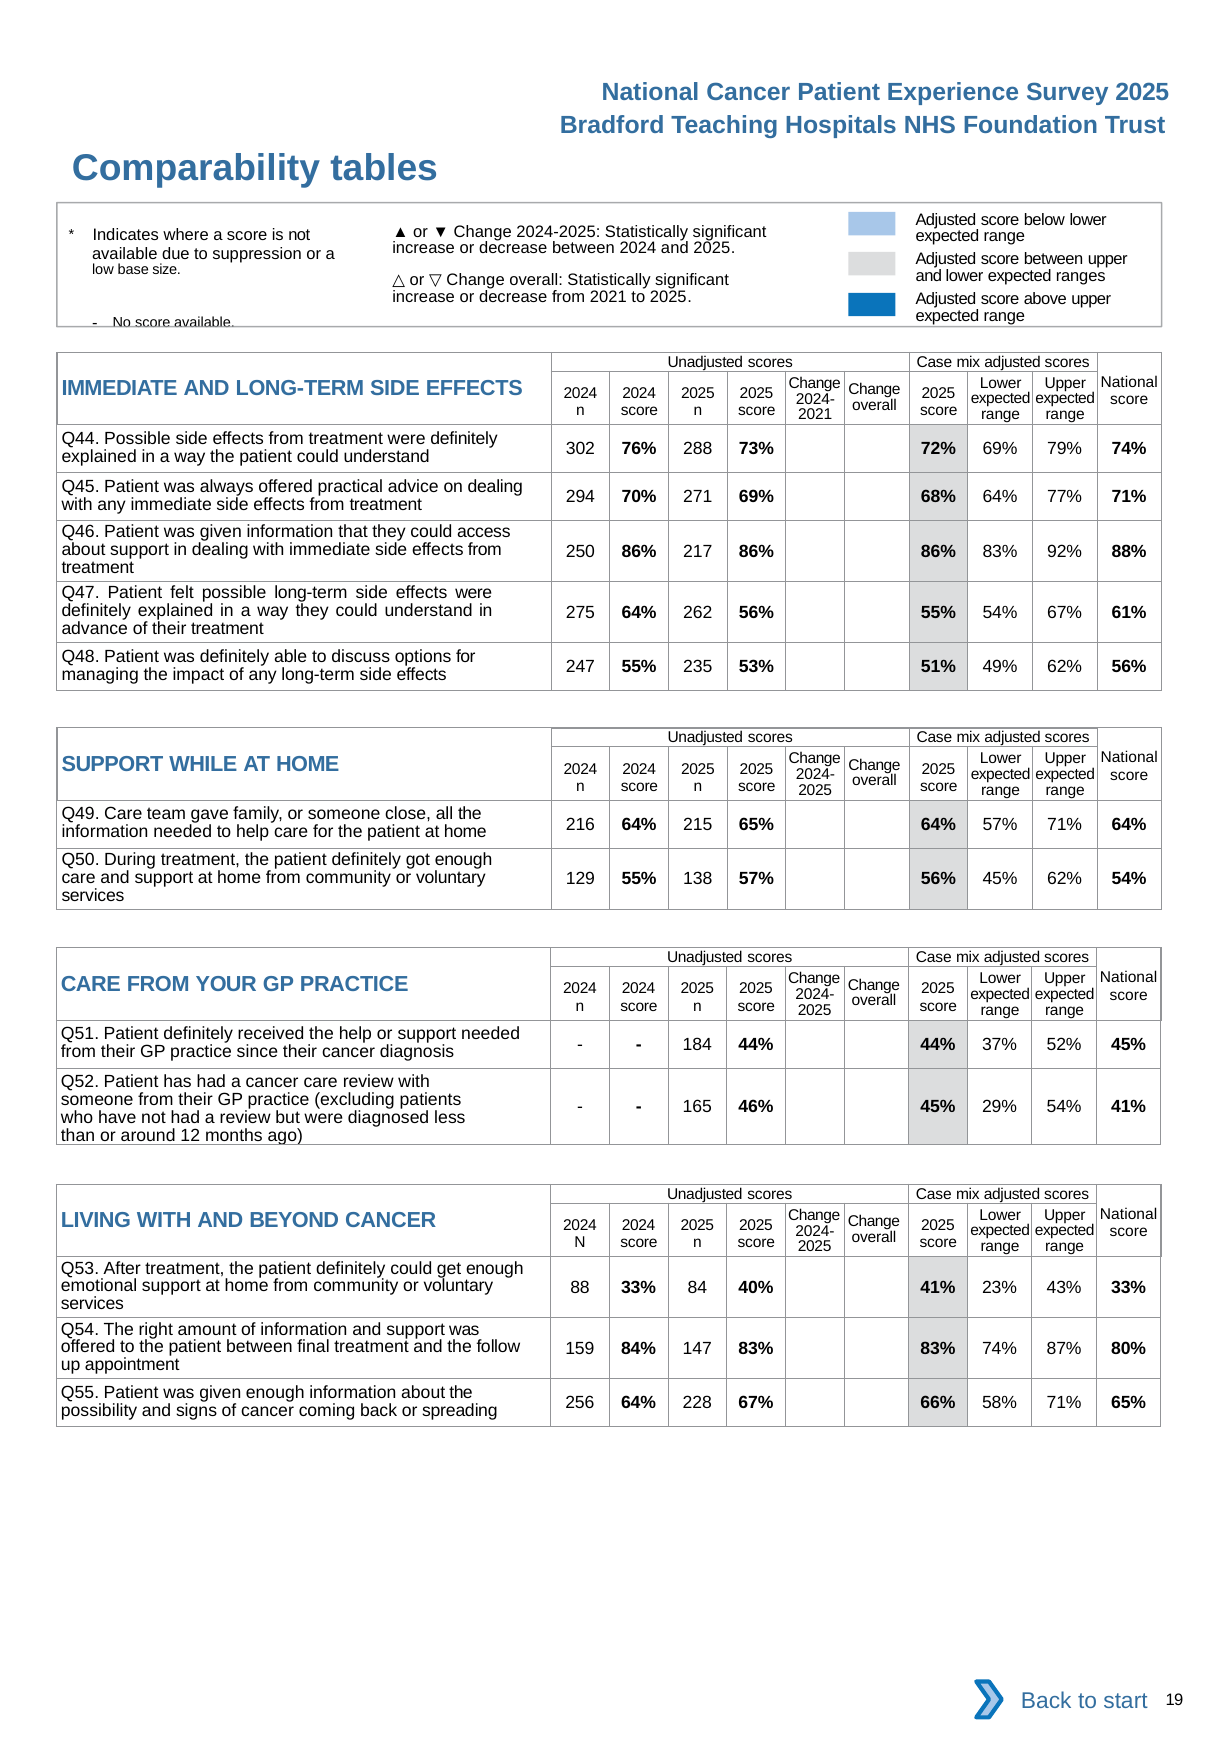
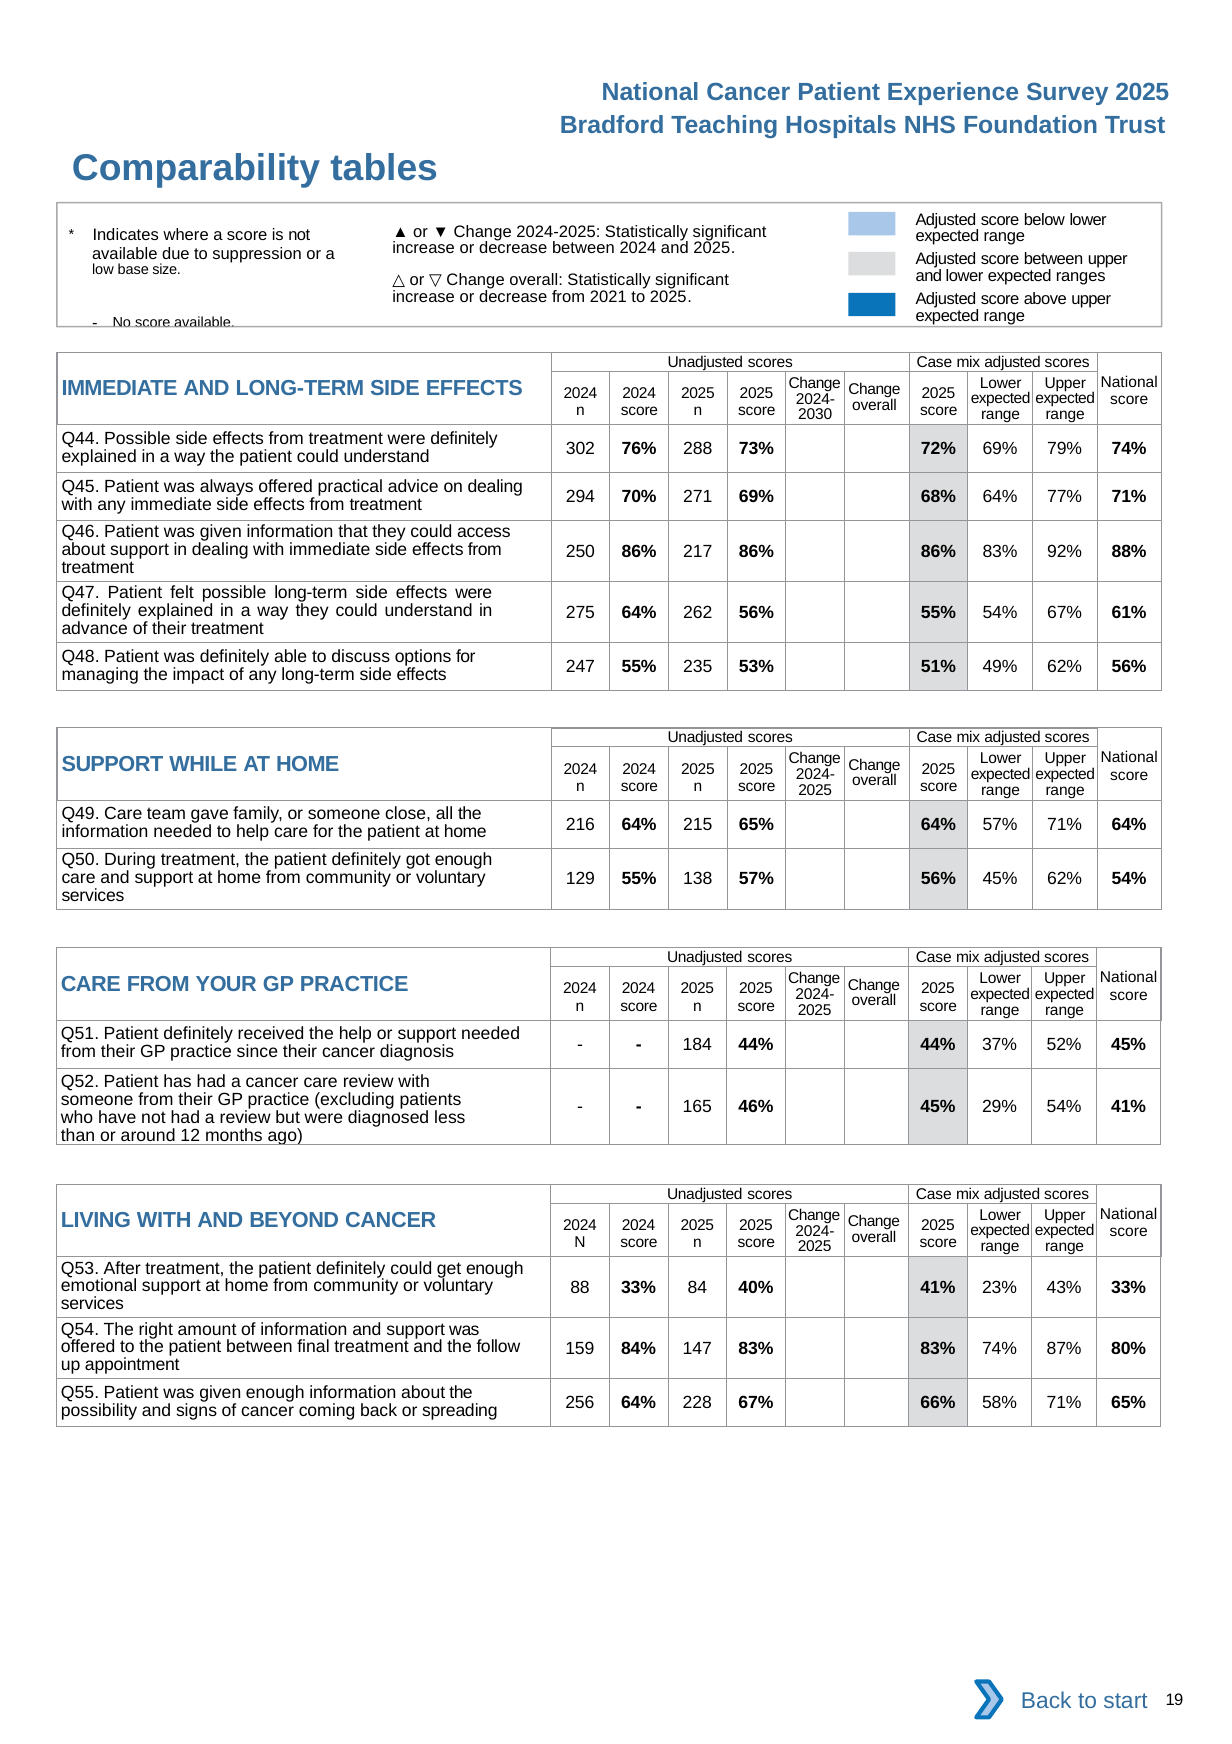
2021 at (815, 414): 2021 -> 2030
